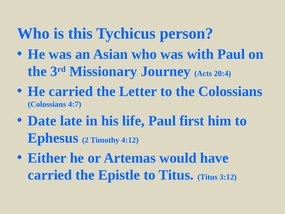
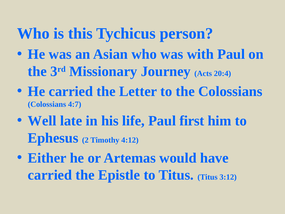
Date: Date -> Well
